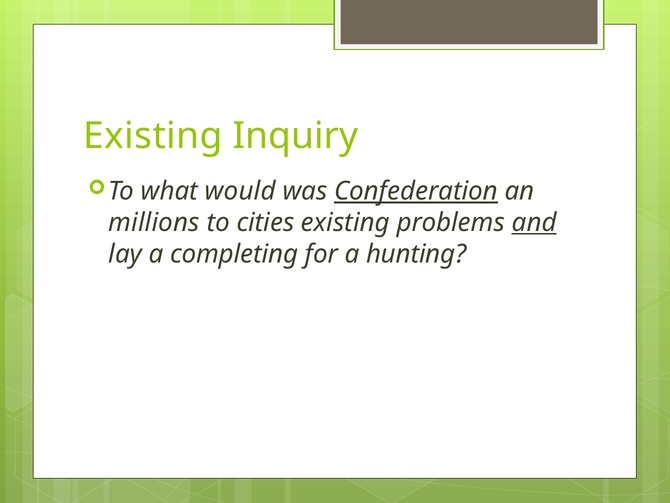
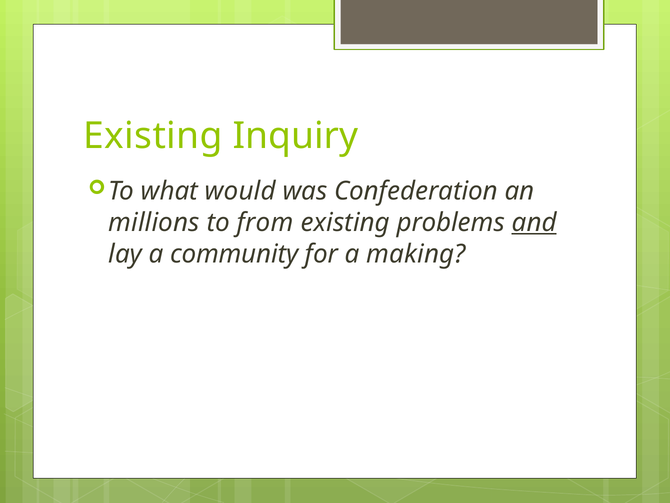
Confederation underline: present -> none
cities: cities -> from
completing: completing -> community
hunting: hunting -> making
